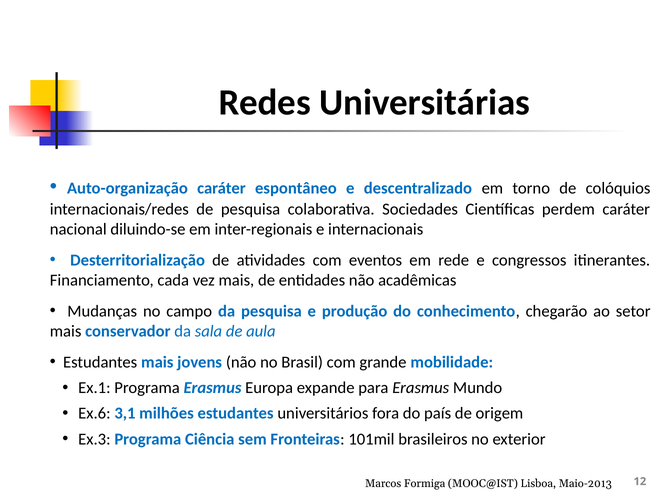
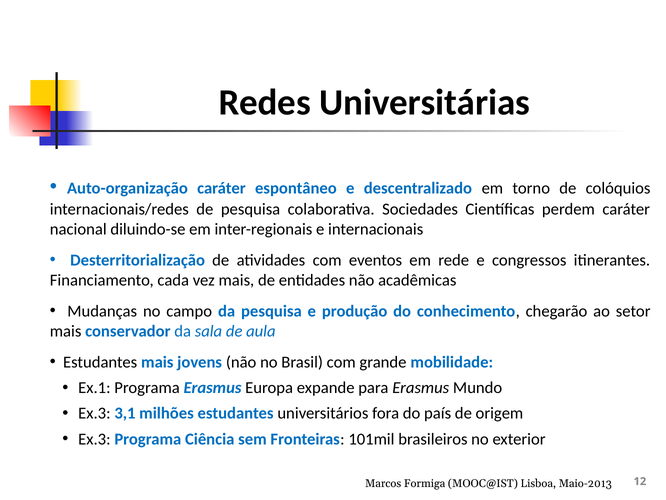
Ex.6 at (94, 413): Ex.6 -> Ex.3
